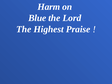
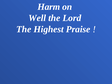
Blue: Blue -> Well
